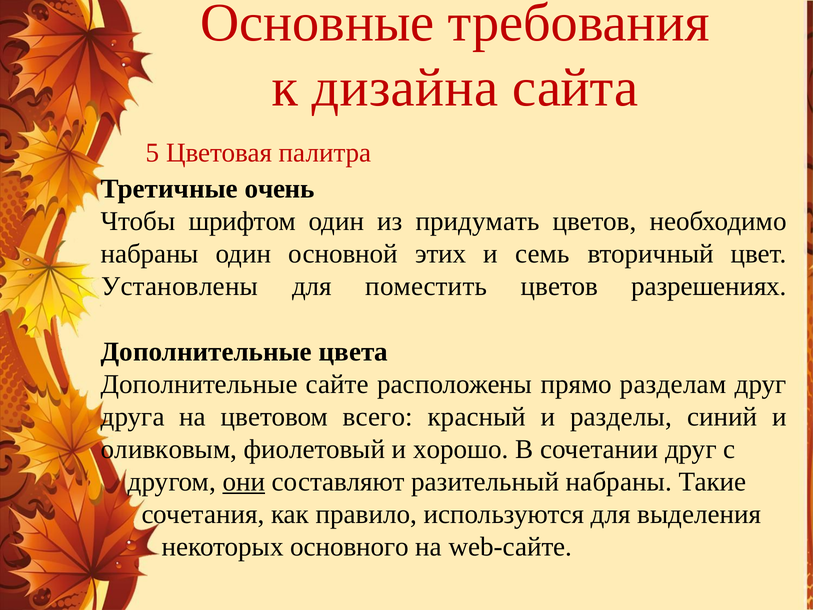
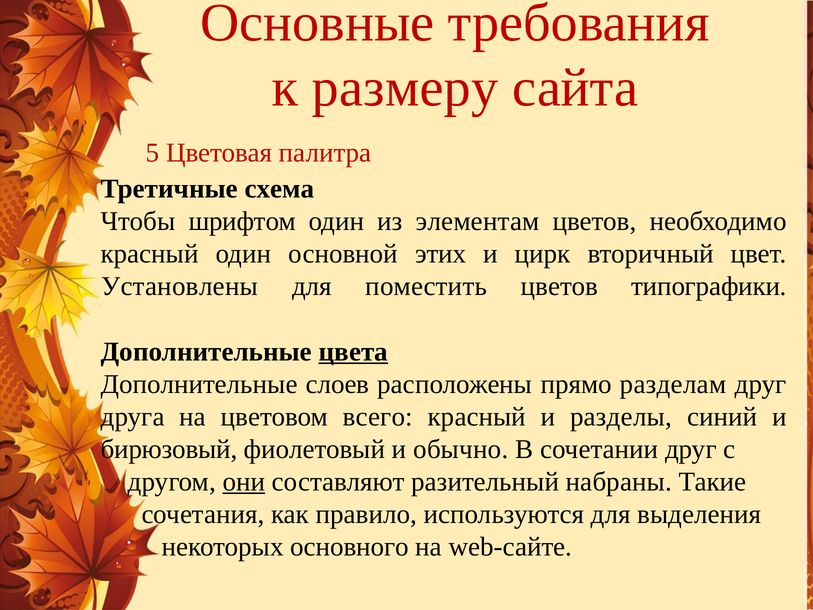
дизайна: дизайна -> размеру
очень: очень -> схема
придумать: придумать -> элементам
набраны at (150, 254): набраны -> красный
семь: семь -> цирк
разрешениях: разрешениях -> типографики
цвета underline: none -> present
сайте: сайте -> слоев
оливковым: оливковым -> бирюзовый
хорошо: хорошо -> обычно
